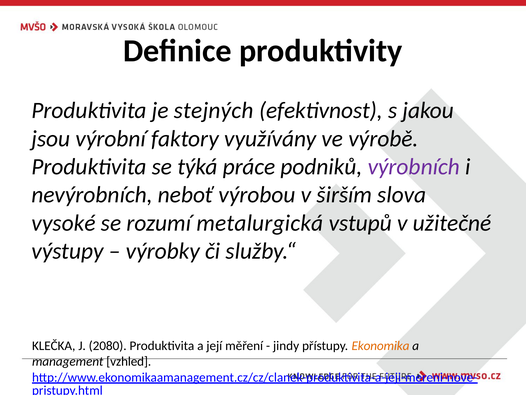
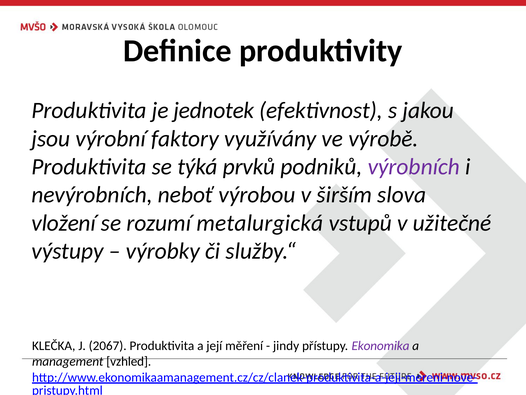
stejných: stejných -> jednotek
práce: práce -> prvků
vysoké: vysoké -> vložení
2080: 2080 -> 2067
Ekonomika colour: orange -> purple
